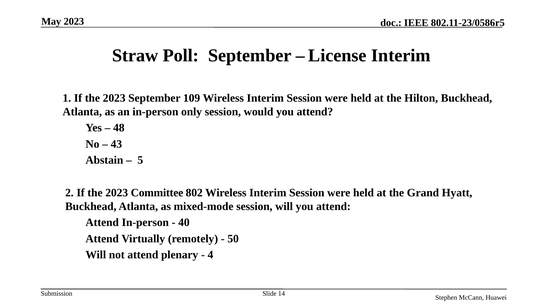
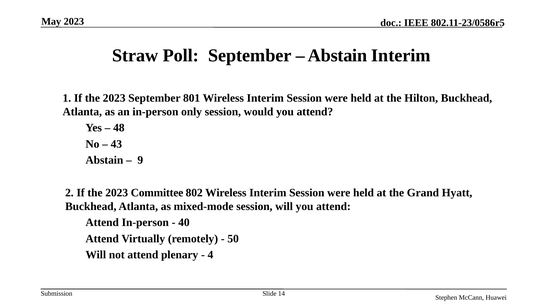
License at (337, 56): License -> Abstain
109: 109 -> 801
5: 5 -> 9
